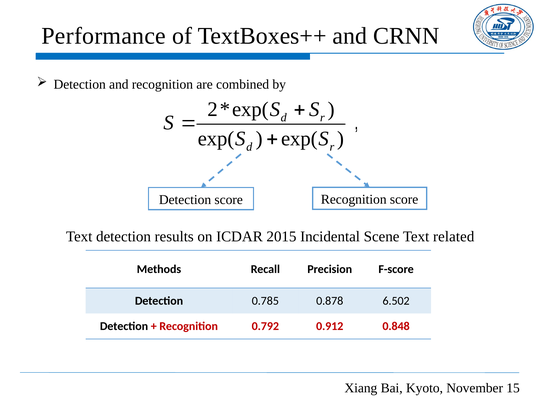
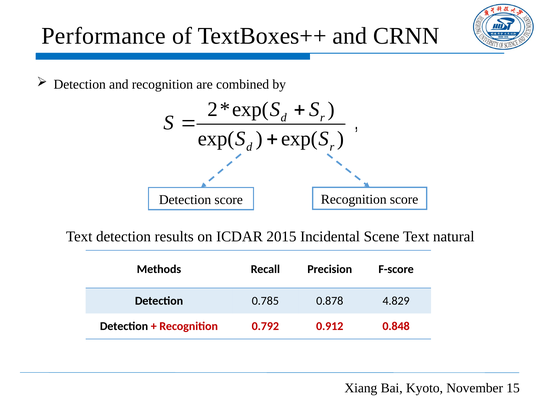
related: related -> natural
6.502: 6.502 -> 4.829
